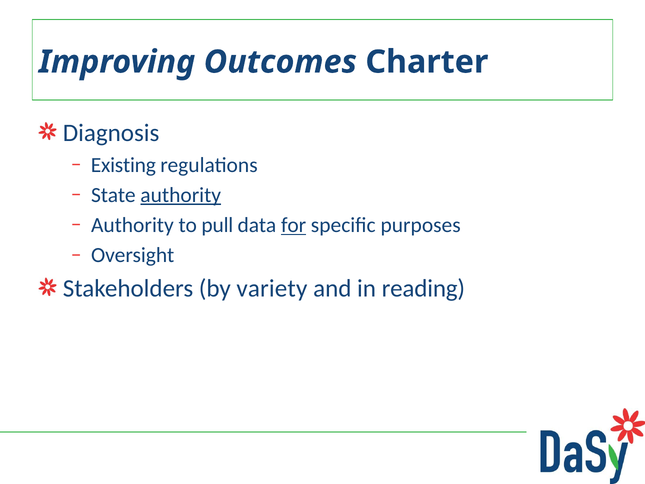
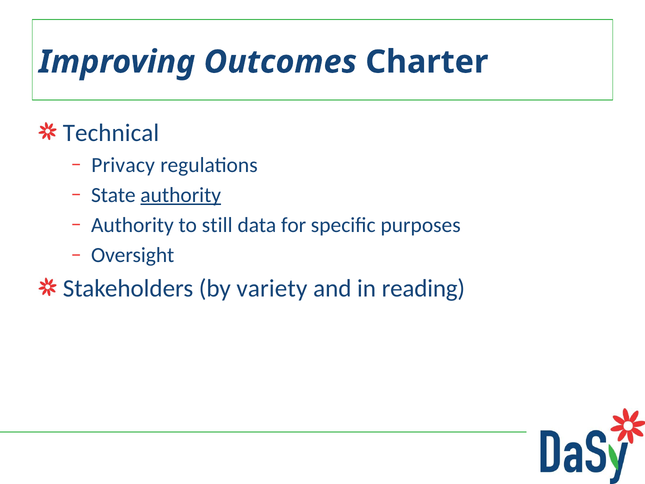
Diagnosis: Diagnosis -> Technical
Existing: Existing -> Privacy
pull: pull -> still
for underline: present -> none
